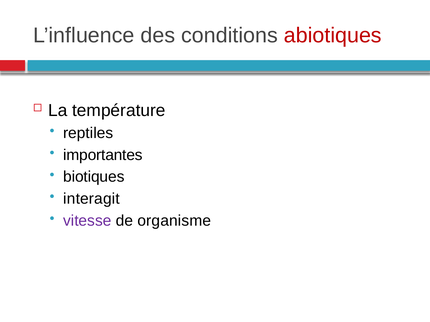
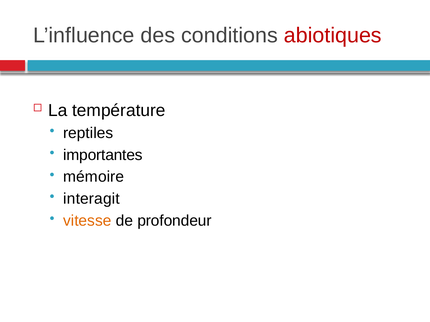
biotiques: biotiques -> mémoire
vitesse colour: purple -> orange
organisme: organisme -> profondeur
